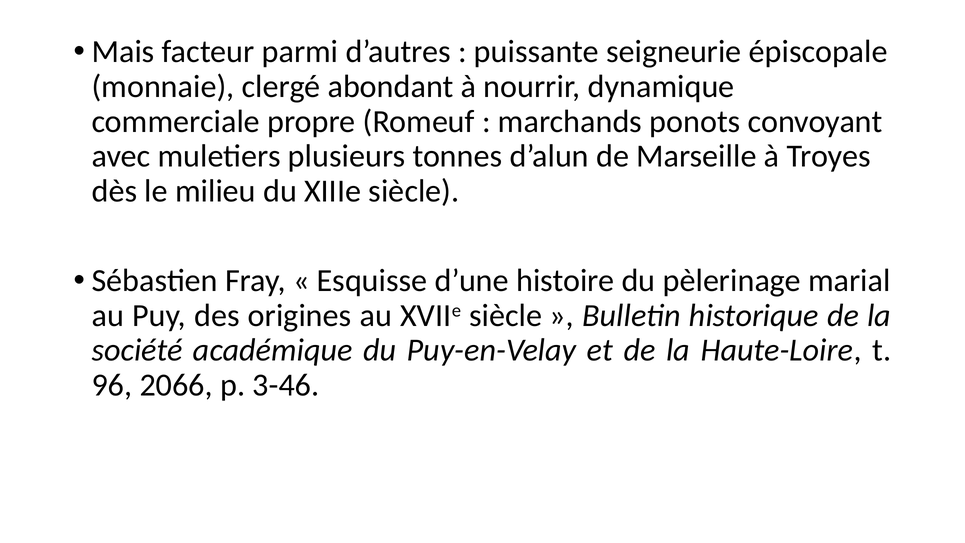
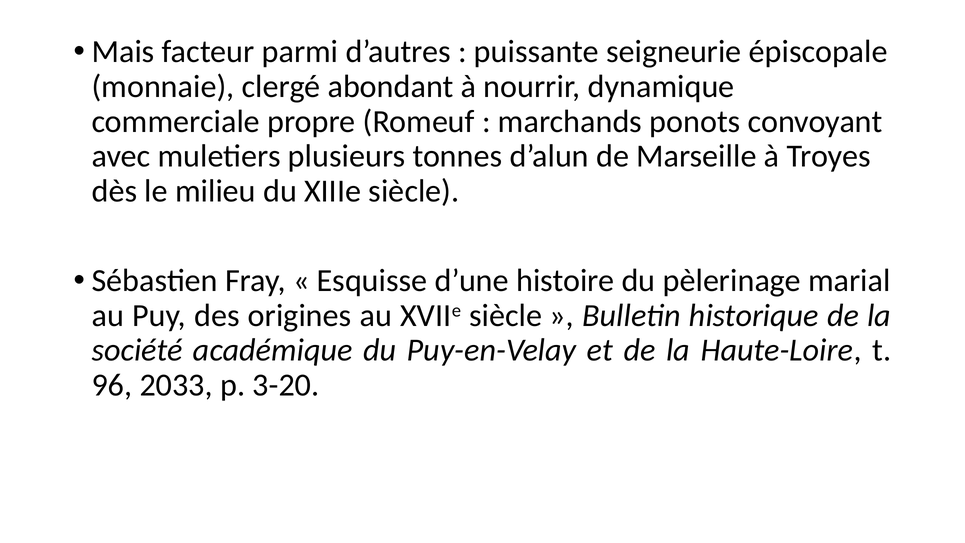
2066: 2066 -> 2033
3-46: 3-46 -> 3-20
